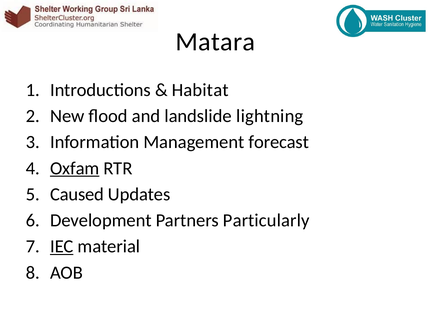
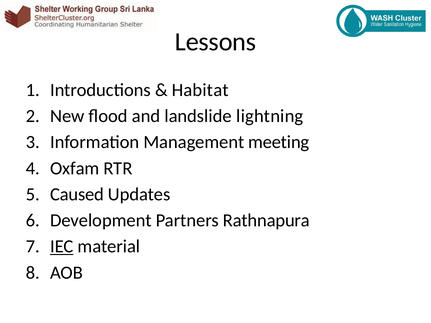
Matara: Matara -> Lessons
forecast: forecast -> meeting
Oxfam underline: present -> none
Particularly: Particularly -> Rathnapura
